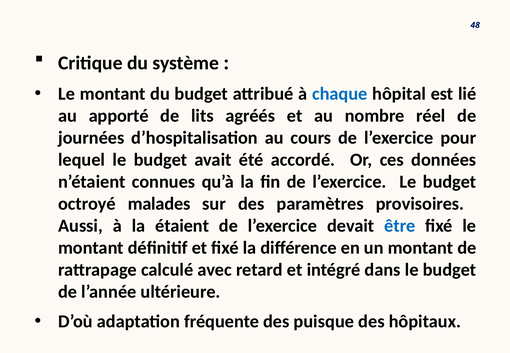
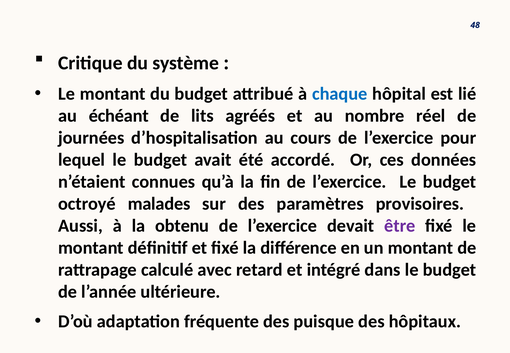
apporté: apporté -> échéant
étaient: étaient -> obtenu
être colour: blue -> purple
